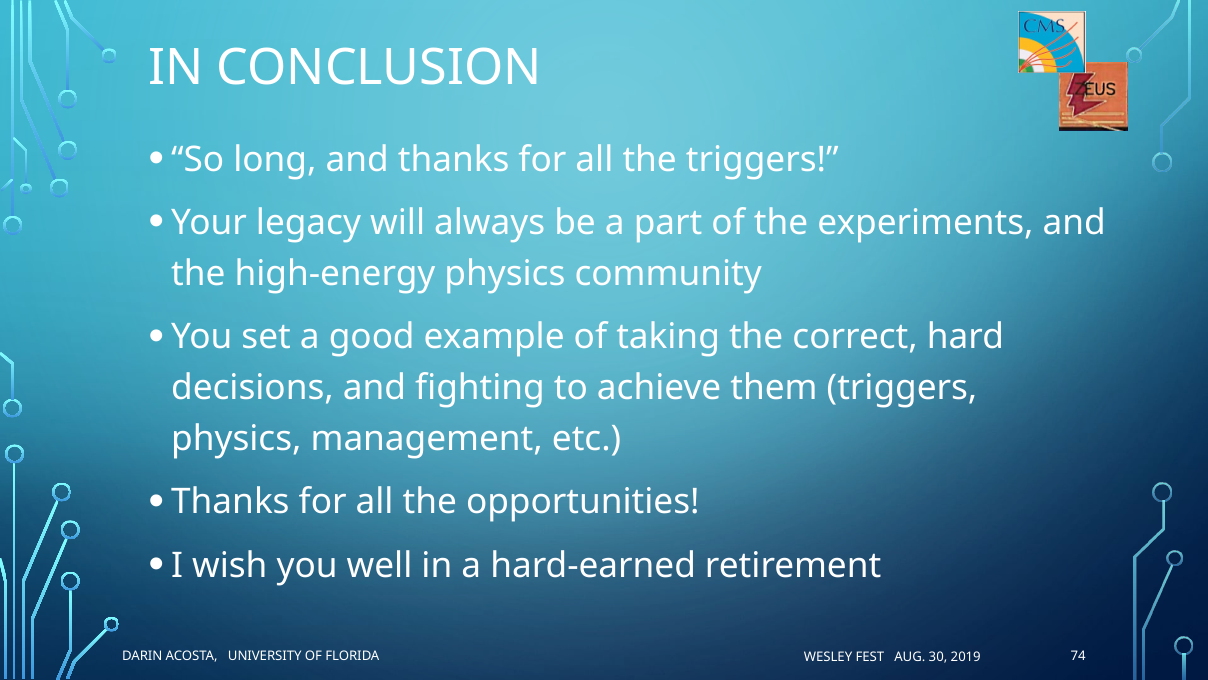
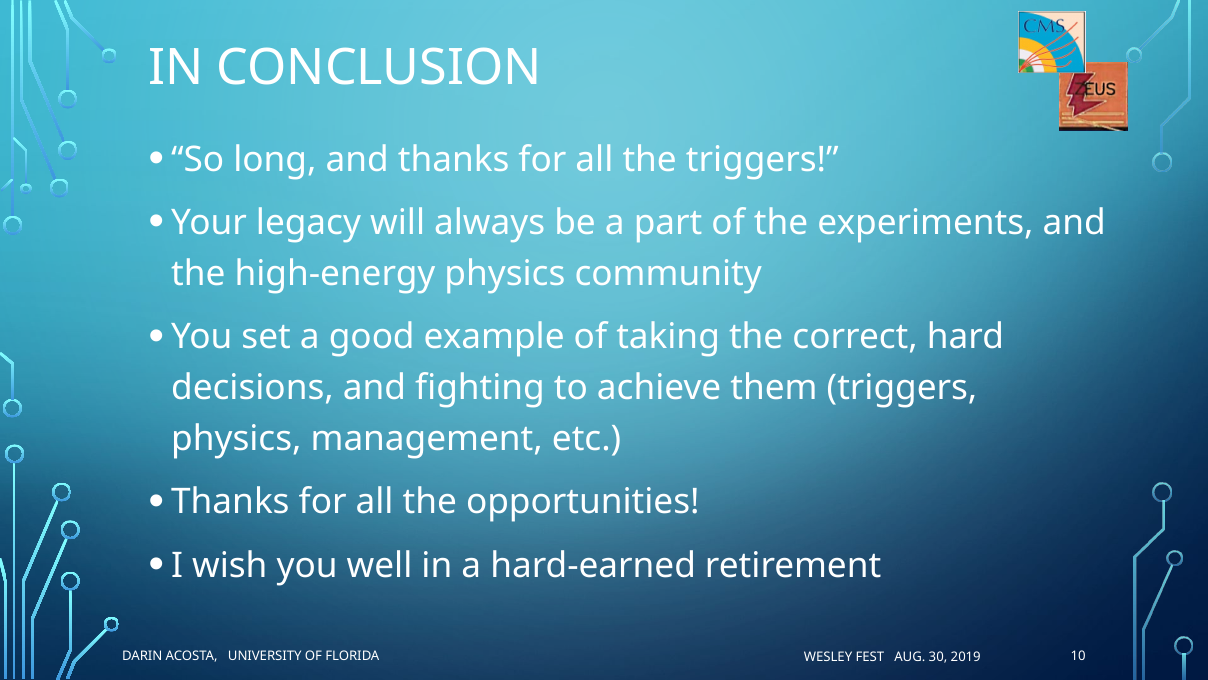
74: 74 -> 10
